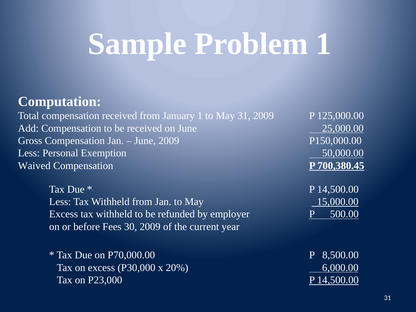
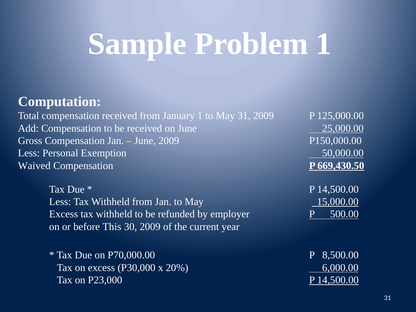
700,380.45: 700,380.45 -> 669,430.50
Fees: Fees -> This
